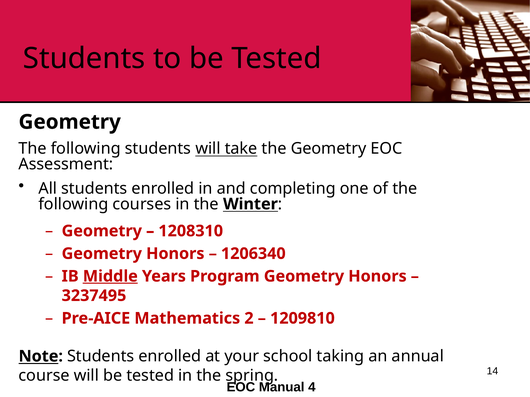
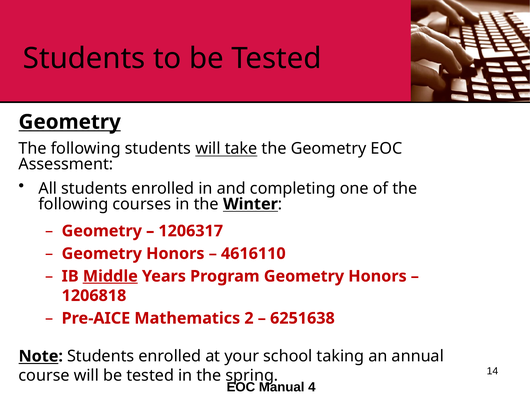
Geometry at (70, 122) underline: none -> present
1208310: 1208310 -> 1206317
1206340: 1206340 -> 4616110
3237495: 3237495 -> 1206818
1209810: 1209810 -> 6251638
